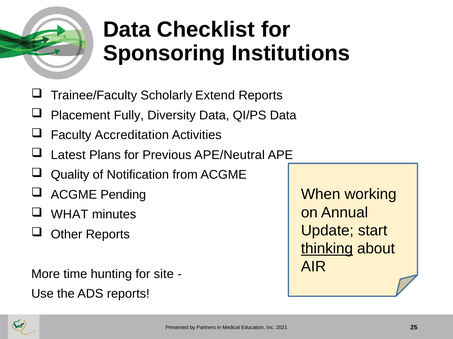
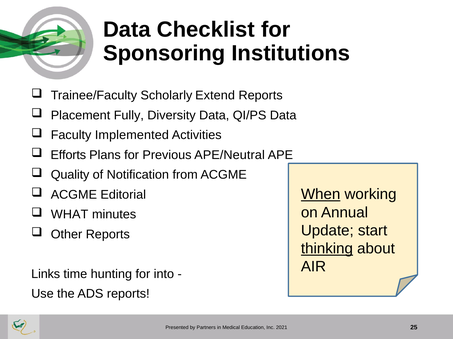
Accreditation: Accreditation -> Implemented
Latest: Latest -> Efforts
When underline: none -> present
Pending: Pending -> Editorial
More: More -> Links
site: site -> into
